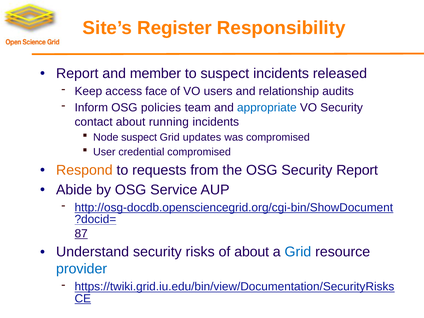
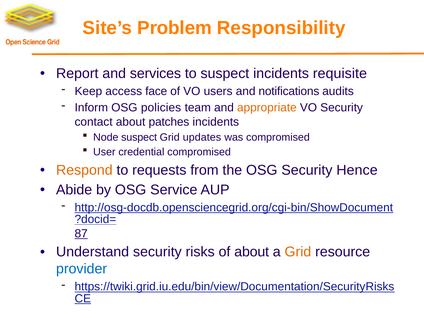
Register: Register -> Problem
member: member -> services
released: released -> requisite
relationship: relationship -> notifications
appropriate colour: blue -> orange
running: running -> patches
Security Report: Report -> Hence
Grid at (298, 252) colour: blue -> orange
